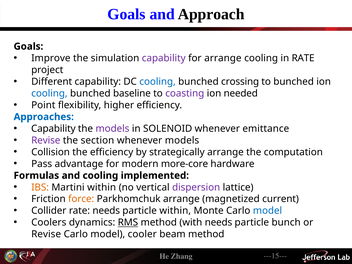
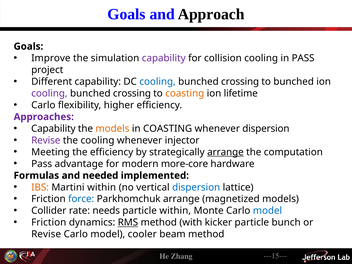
for arrange: arrange -> collision
in RATE: RATE -> PASS
cooling at (49, 93) colour: blue -> purple
baseline at (132, 93): baseline -> crossing
coasting at (185, 93) colour: purple -> orange
needed: needed -> lifetime
Point at (43, 105): Point -> Carlo
Approaches colour: blue -> purple
models at (112, 129) colour: purple -> orange
in SOLENOID: SOLENOID -> COASTING
whenever emittance: emittance -> dispersion
the section: section -> cooling
whenever models: models -> injector
Collision: Collision -> Meeting
arrange at (225, 152) underline: none -> present
and cooling: cooling -> needed
dispersion at (196, 187) colour: purple -> blue
force colour: orange -> blue
magnetized current: current -> models
Coolers at (49, 222): Coolers -> Friction
with needs: needs -> kicker
